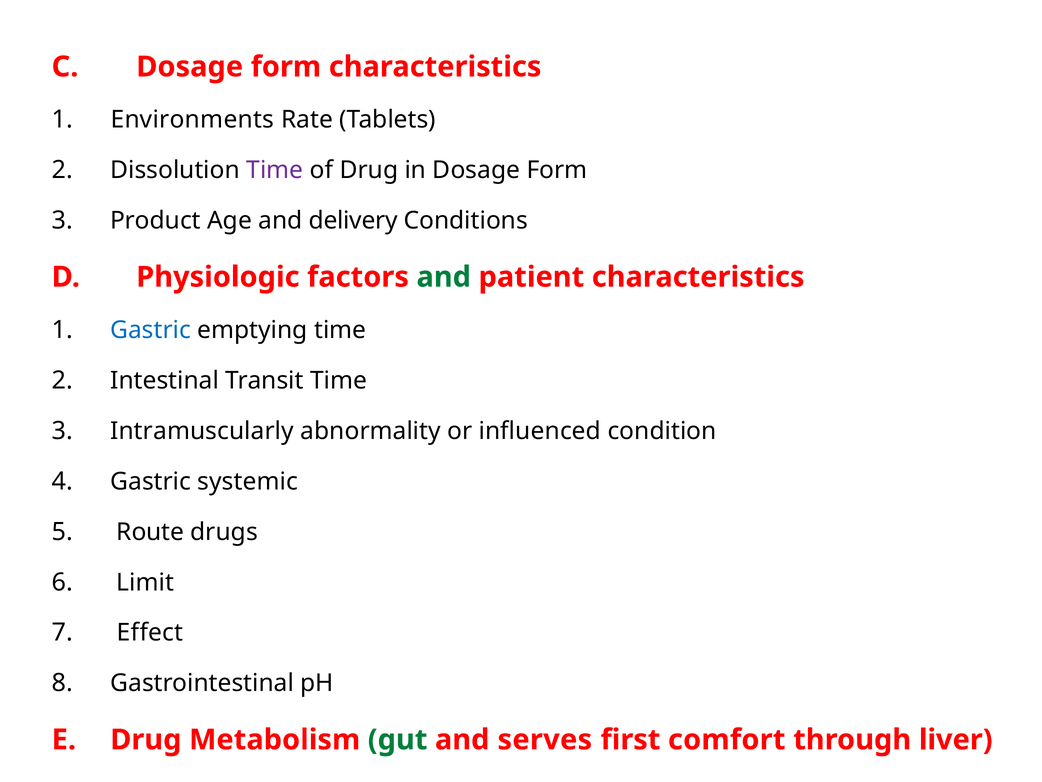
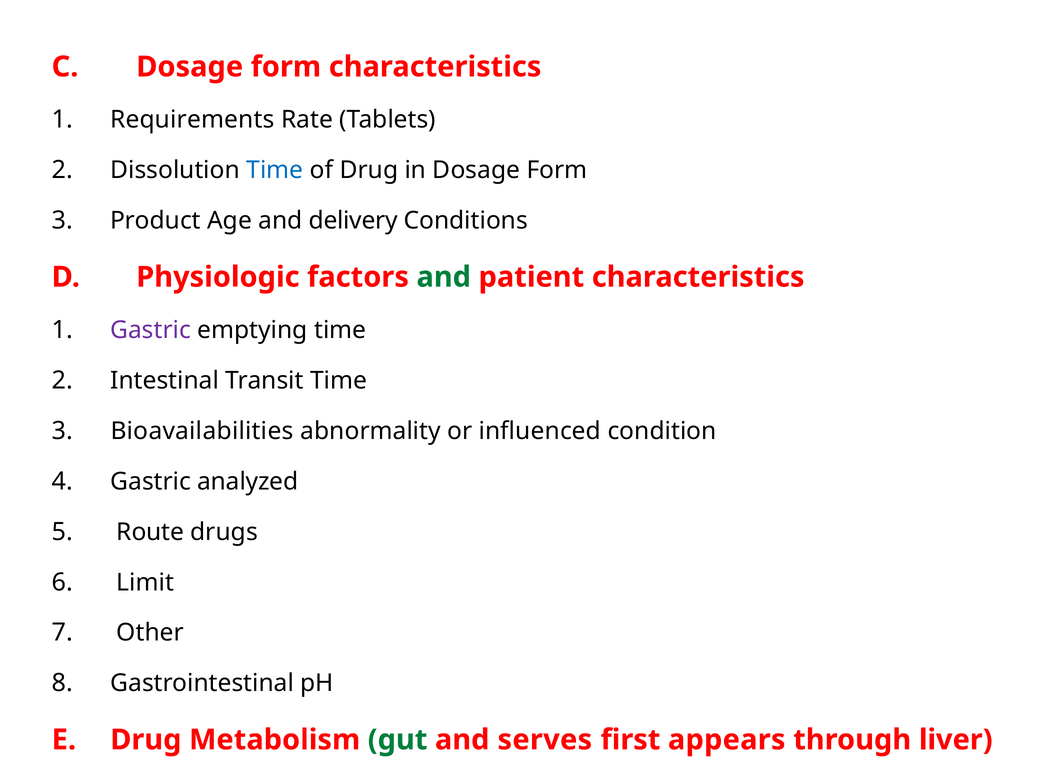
Environments: Environments -> Requirements
Time at (275, 170) colour: purple -> blue
Gastric at (151, 330) colour: blue -> purple
Intramuscularly: Intramuscularly -> Bioavailabilities
systemic: systemic -> analyzed
Effect: Effect -> Other
comfort: comfort -> appears
